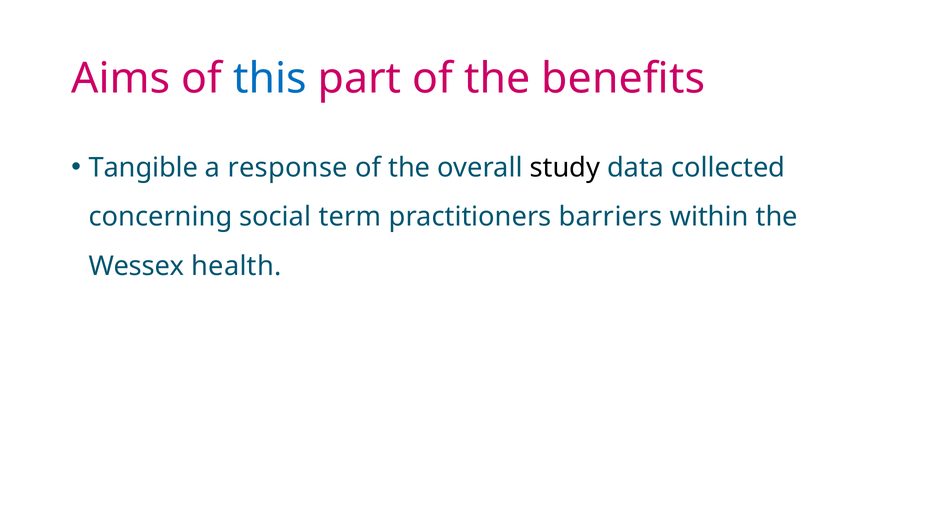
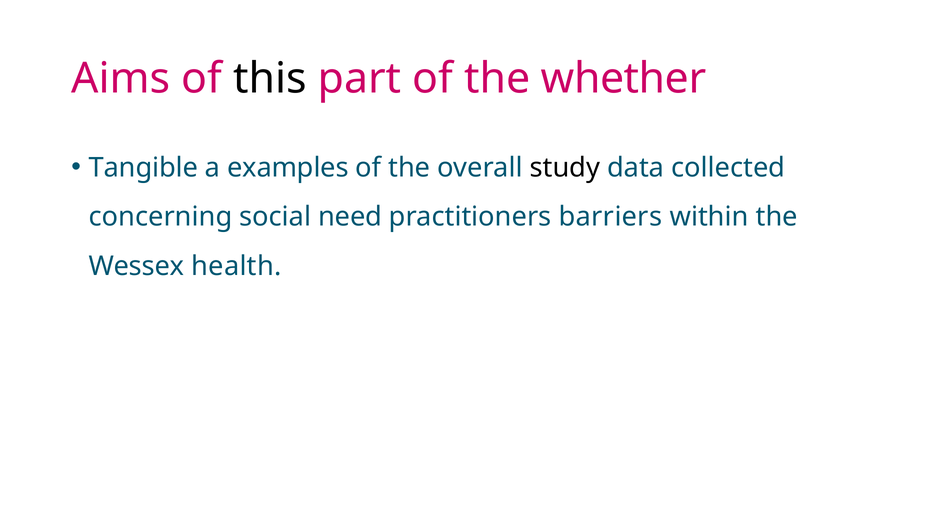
this colour: blue -> black
benefits: benefits -> whether
response: response -> examples
term: term -> need
